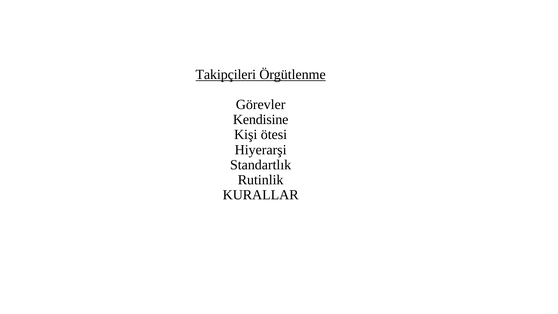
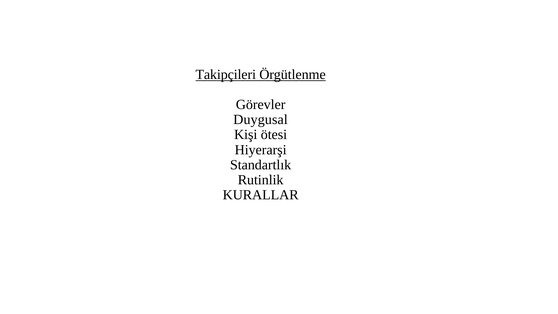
Kendisine: Kendisine -> Duygusal
